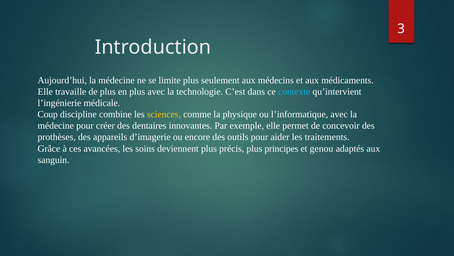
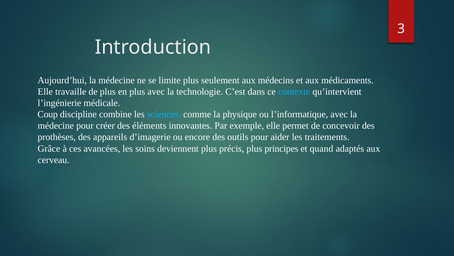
sciences colour: yellow -> light blue
dentaires: dentaires -> éléments
genou: genou -> quand
sanguin: sanguin -> cerveau
